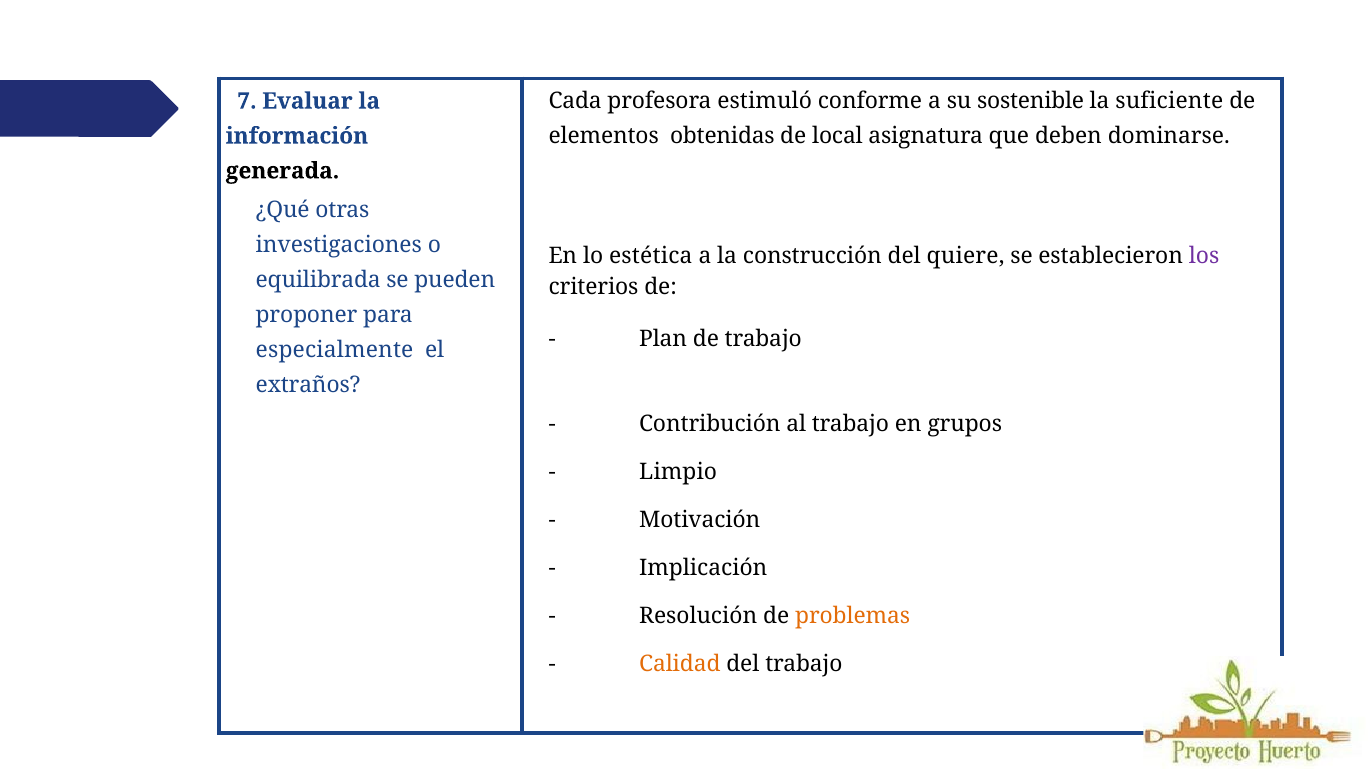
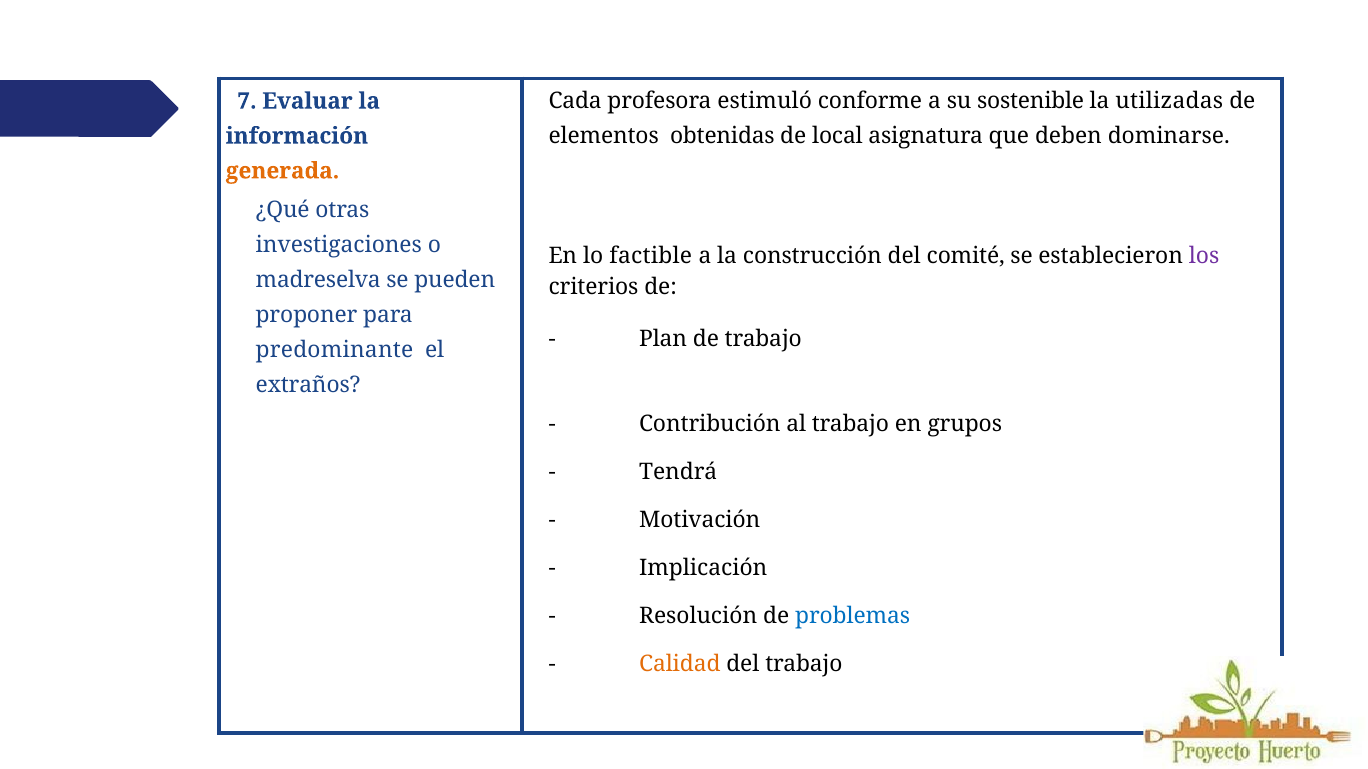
suficiente: suficiente -> utilizadas
generada colour: black -> orange
estética: estética -> factible
quiere: quiere -> comité
equilibrada: equilibrada -> madreselva
especialmente: especialmente -> predominante
Limpio: Limpio -> Tendrá
problemas colour: orange -> blue
